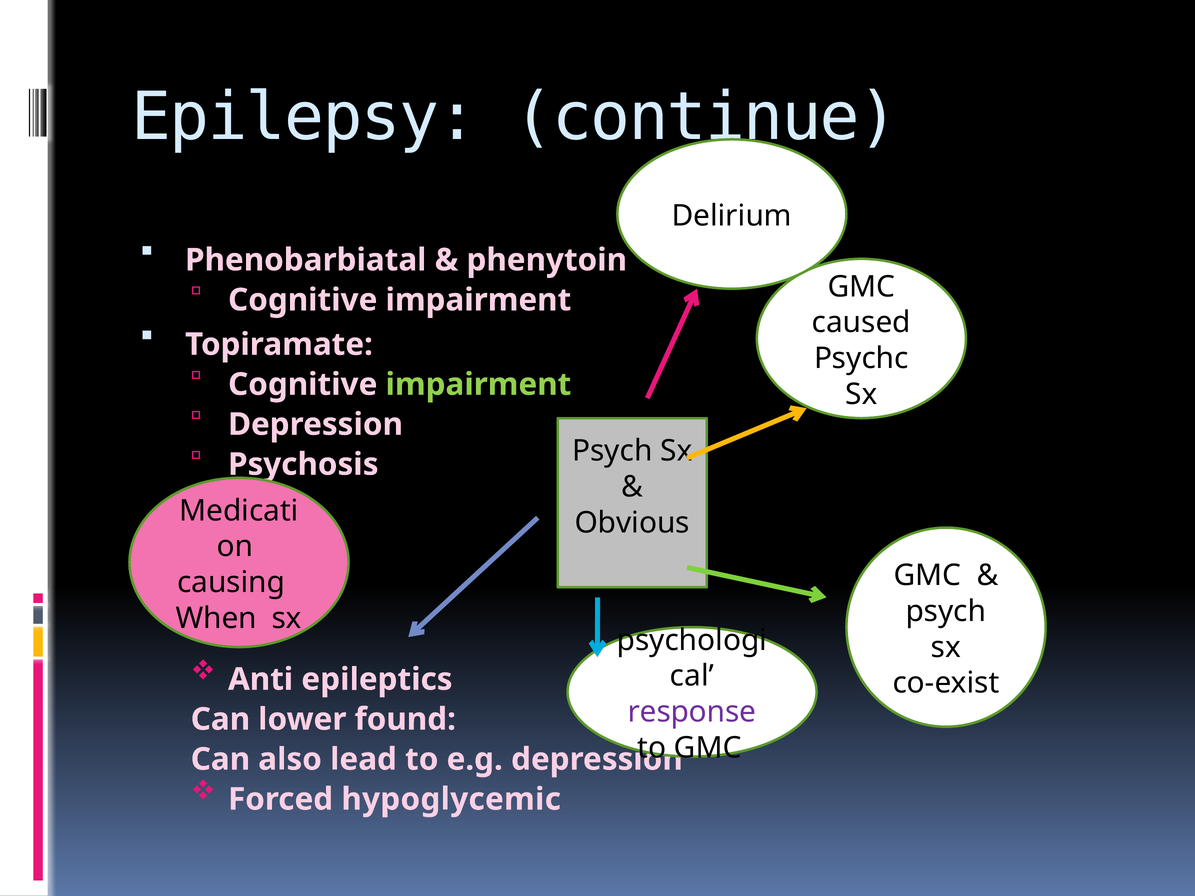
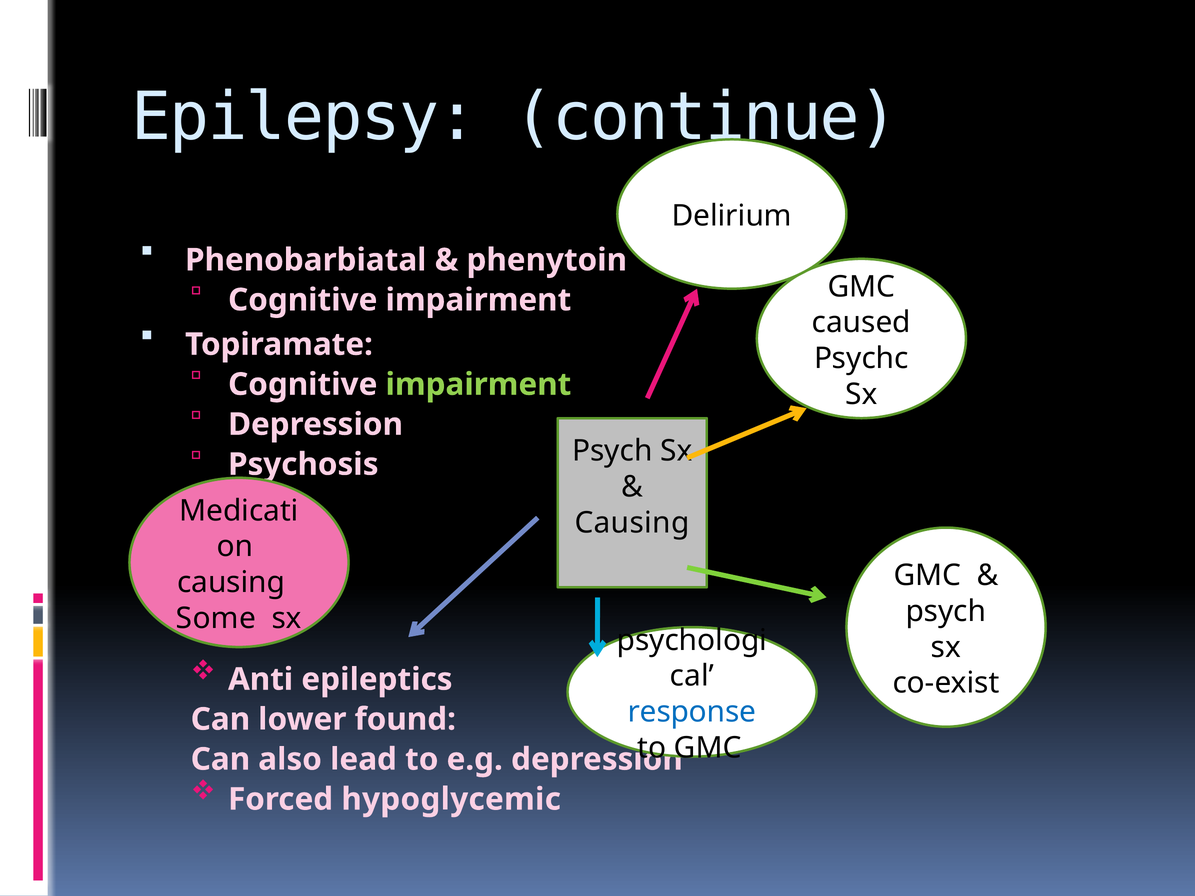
Obvious at (632, 523): Obvious -> Causing
When: When -> Some
response colour: purple -> blue
